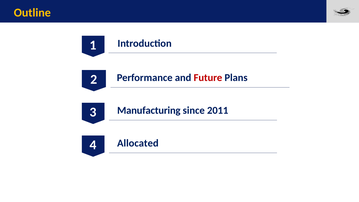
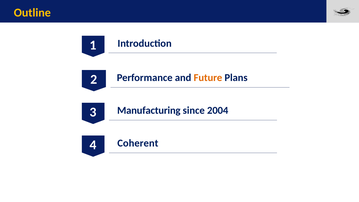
Future colour: red -> orange
2011: 2011 -> 2004
Allocated: Allocated -> Coherent
